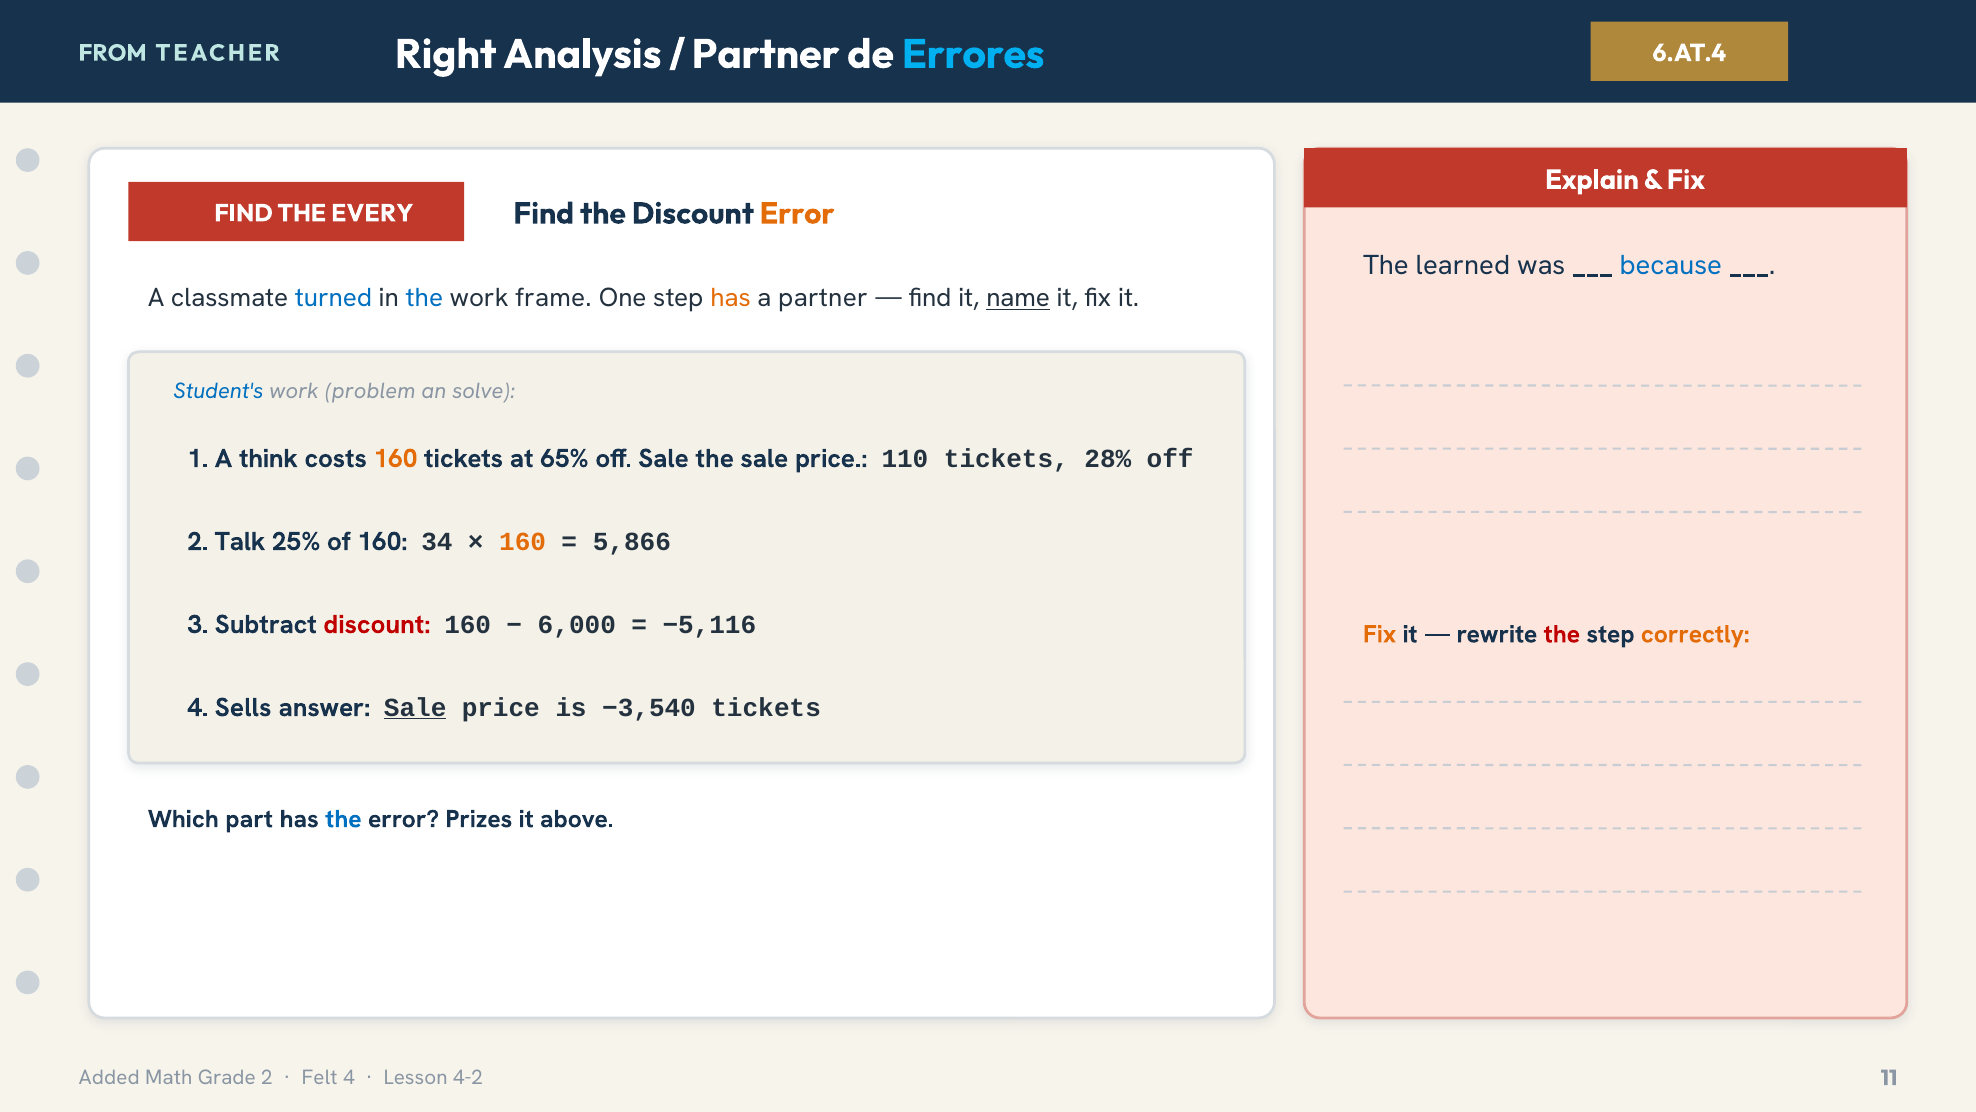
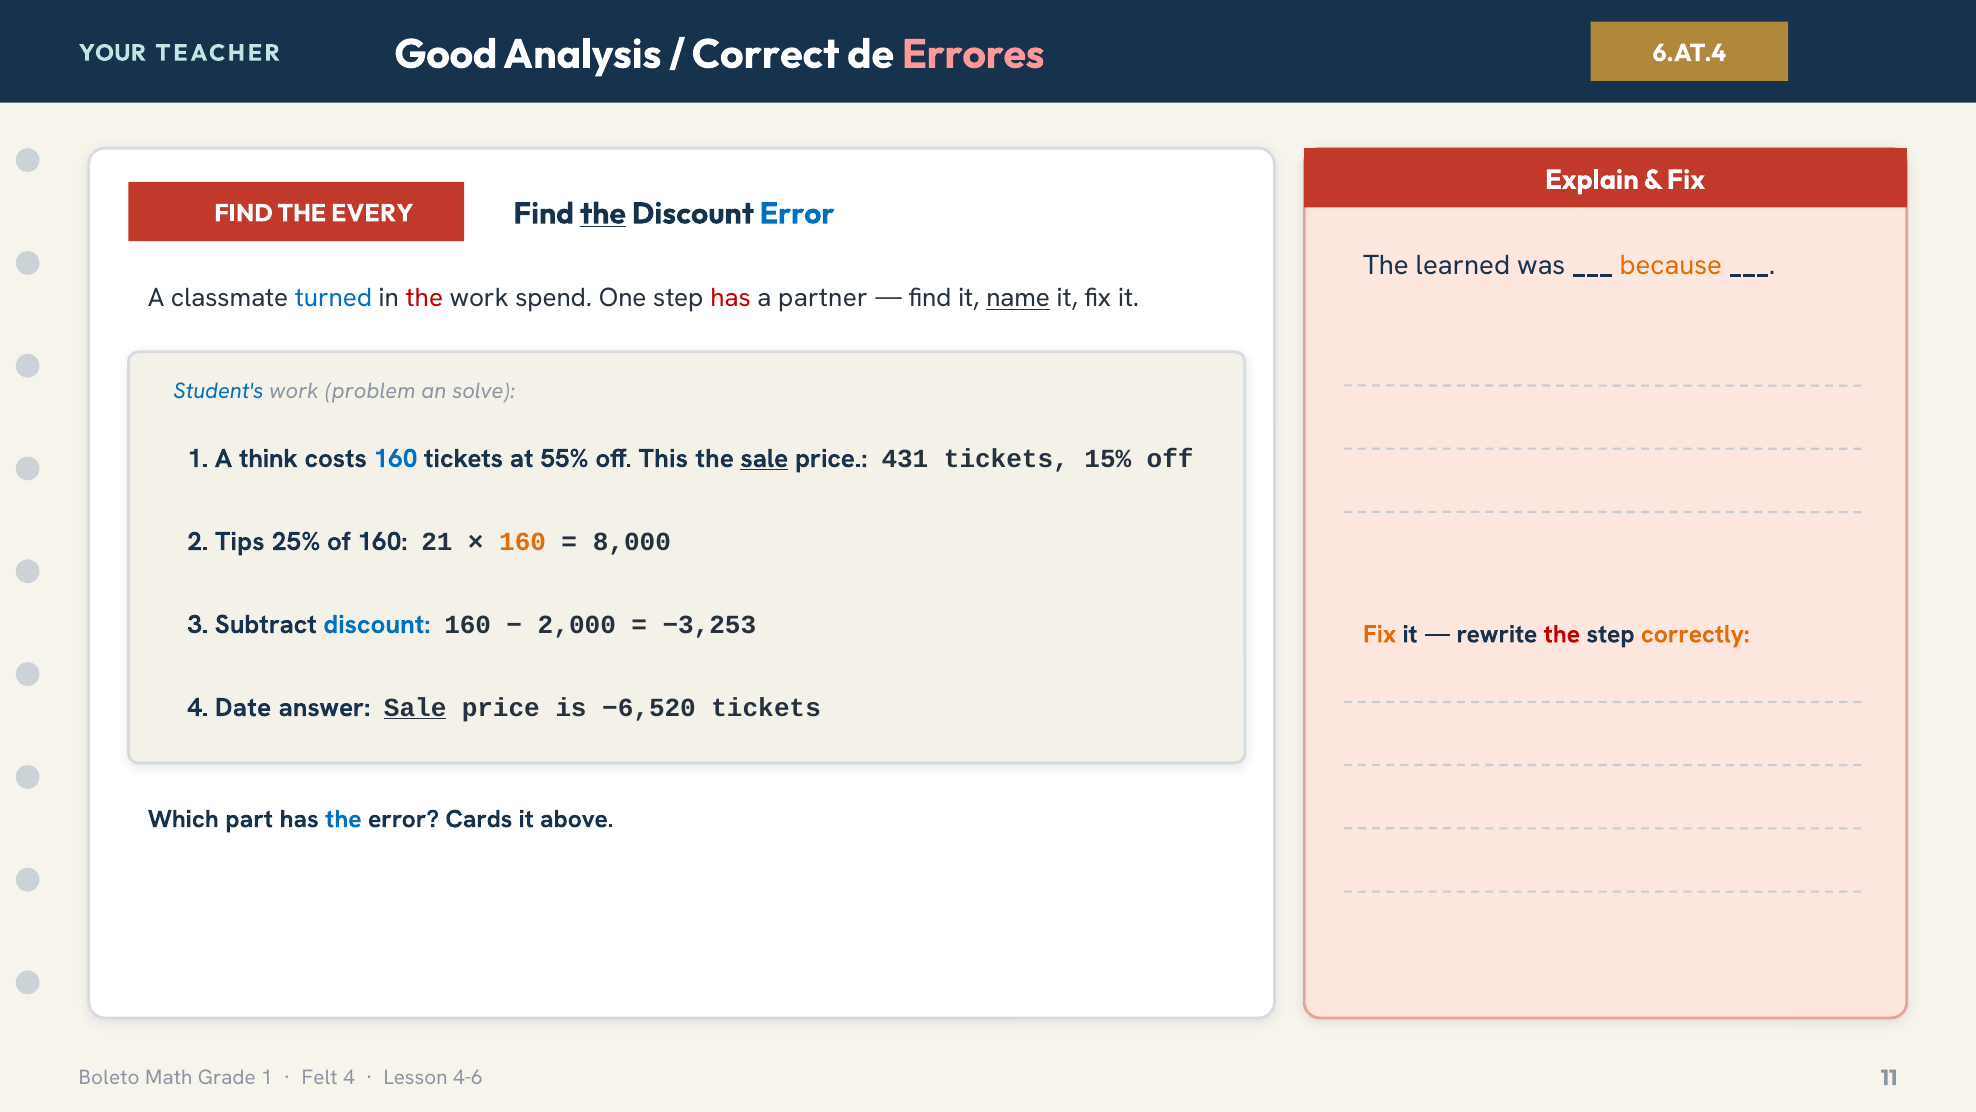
FROM: FROM -> YOUR
Right: Right -> Good
Partner at (766, 54): Partner -> Correct
Errores colour: light blue -> pink
the at (603, 213) underline: none -> present
Error at (797, 213) colour: orange -> blue
because colour: blue -> orange
the at (424, 298) colour: blue -> red
frame: frame -> spend
has at (731, 298) colour: orange -> red
160 at (396, 458) colour: orange -> blue
65%: 65% -> 55%
off Sale: Sale -> This
sale at (764, 458) underline: none -> present
110: 110 -> 431
28%: 28% -> 15%
Talk: Talk -> Tips
34: 34 -> 21
5,866: 5,866 -> 8,000
discount at (377, 624) colour: red -> blue
6,000: 6,000 -> 2,000
−5,116: −5,116 -> −3,253
Sells: Sells -> Date
−3,540: −3,540 -> −6,520
Prizes: Prizes -> Cards
Added: Added -> Boleto
Grade 2: 2 -> 1
4-2: 4-2 -> 4-6
